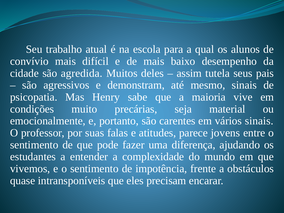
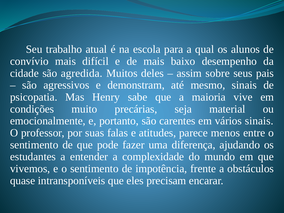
tutela: tutela -> sobre
jovens: jovens -> menos
